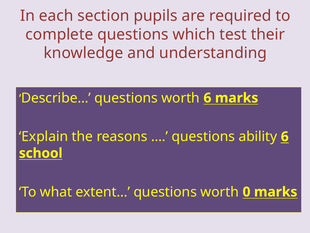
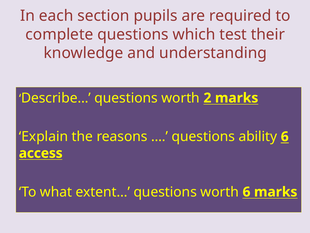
worth 6: 6 -> 2
school: school -> access
worth 0: 0 -> 6
